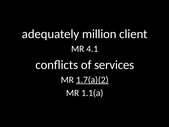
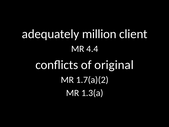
4.1: 4.1 -> 4.4
services: services -> original
1.7(a)(2 underline: present -> none
1.1(a: 1.1(a -> 1.3(a
